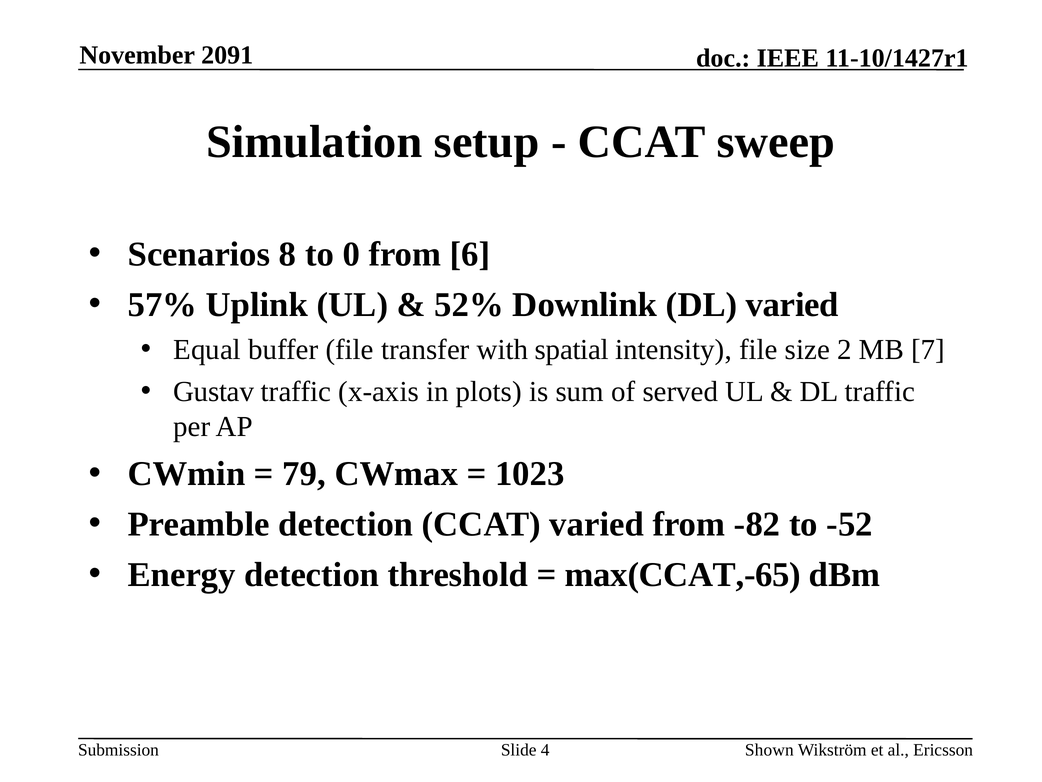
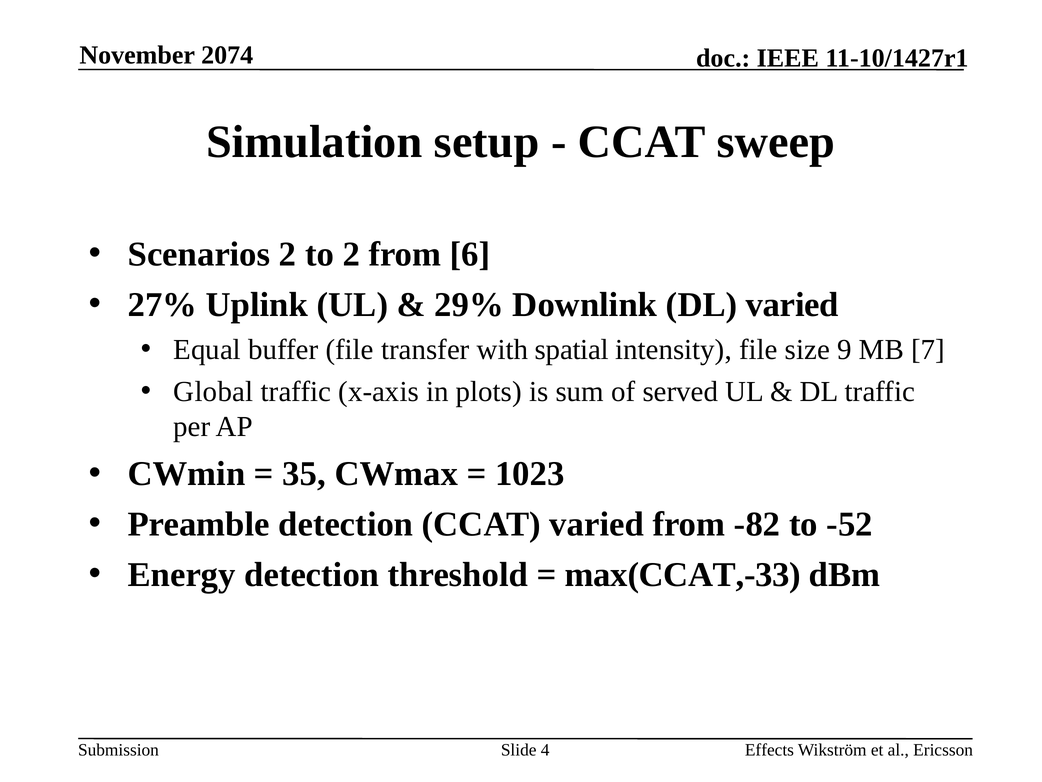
2091: 2091 -> 2074
Scenarios 8: 8 -> 2
to 0: 0 -> 2
57%: 57% -> 27%
52%: 52% -> 29%
2: 2 -> 9
Gustav: Gustav -> Global
79: 79 -> 35
max(CCAT,-65: max(CCAT,-65 -> max(CCAT,-33
Shown: Shown -> Effects
